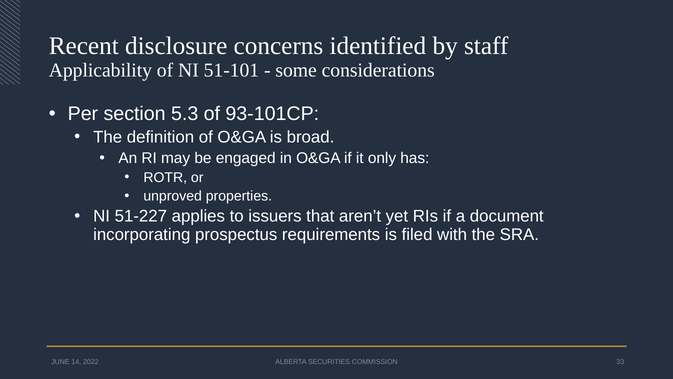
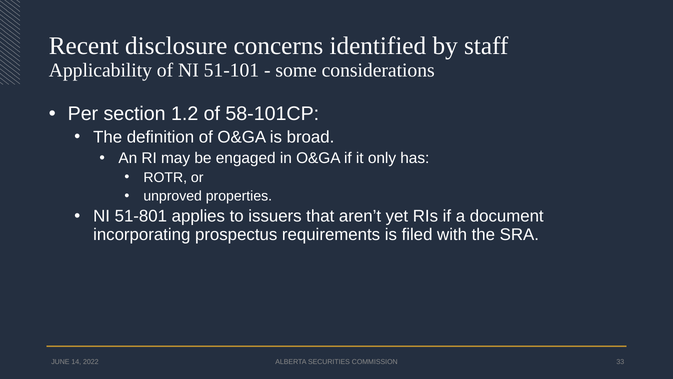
5.3: 5.3 -> 1.2
93-101CP: 93-101CP -> 58-101CP
51-227: 51-227 -> 51-801
